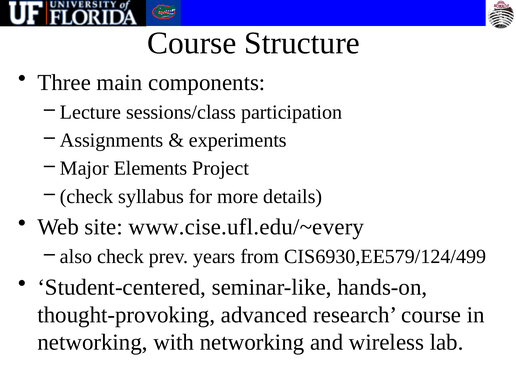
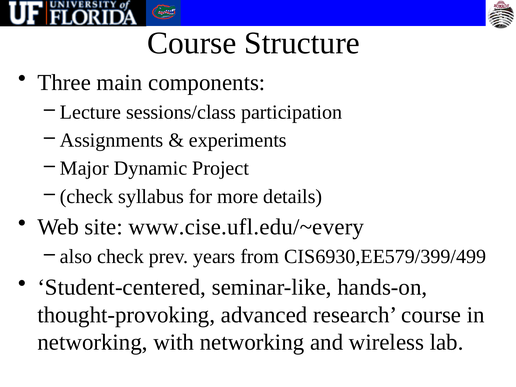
Elements: Elements -> Dynamic
CIS6930,EE579/124/499: CIS6930,EE579/124/499 -> CIS6930,EE579/399/499
